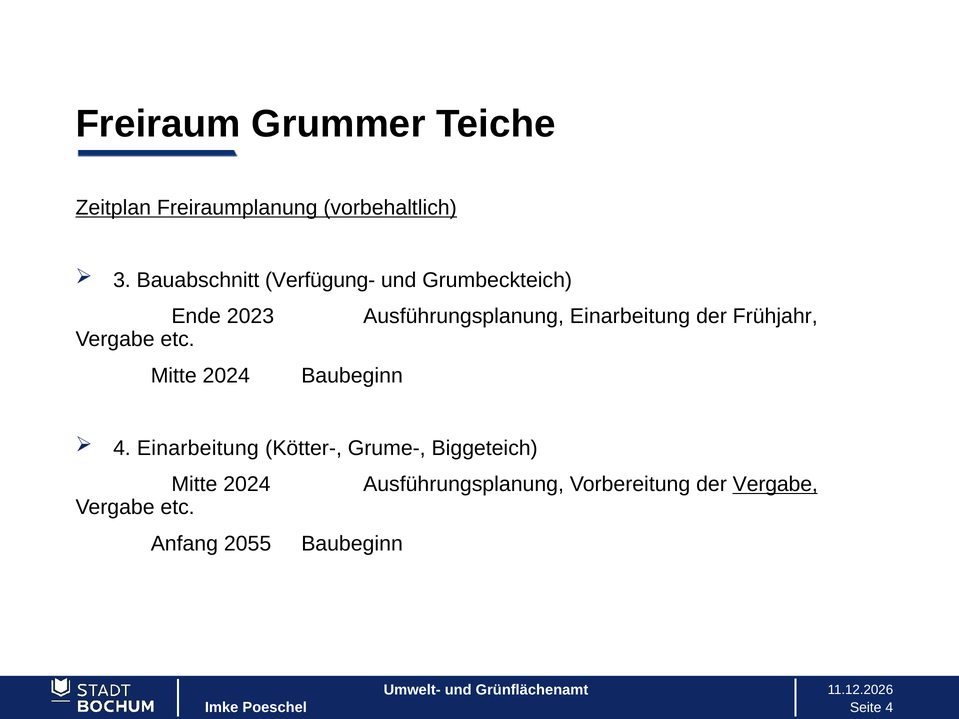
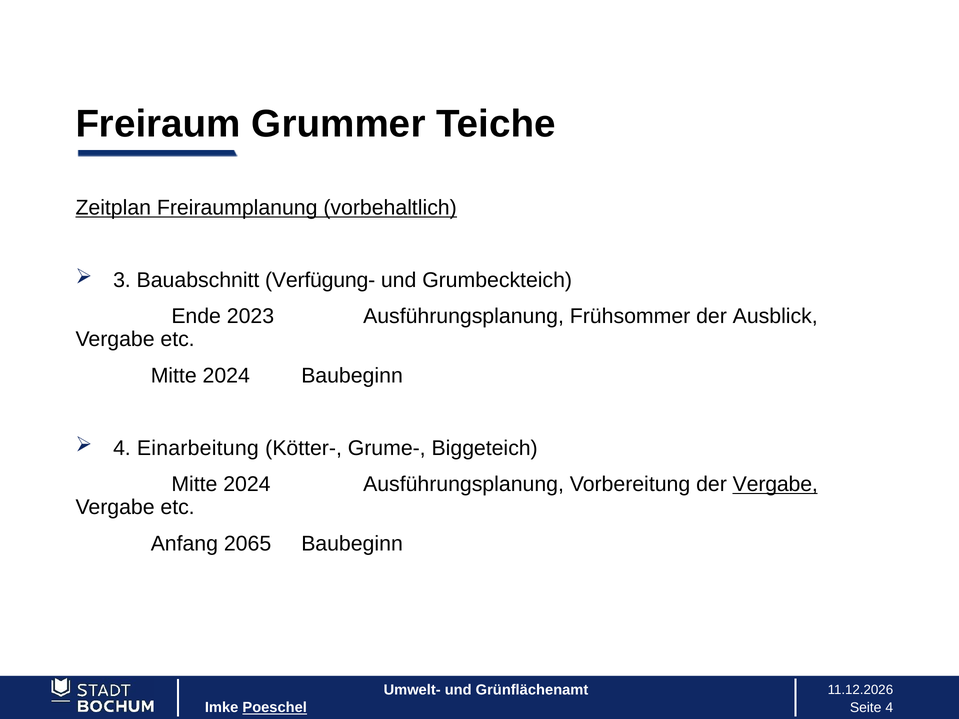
Ausführungsplanung Einarbeitung: Einarbeitung -> Frühsommer
Frühjahr: Frühjahr -> Ausblick
2055: 2055 -> 2065
Poeschel underline: none -> present
